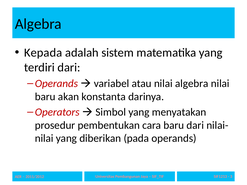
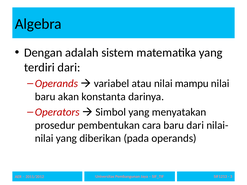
Kepada: Kepada -> Dengan
nilai algebra: algebra -> mampu
